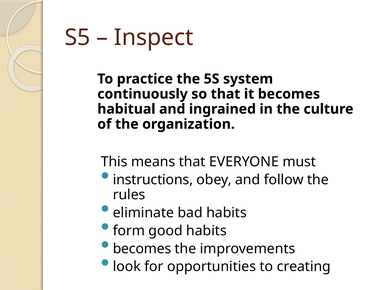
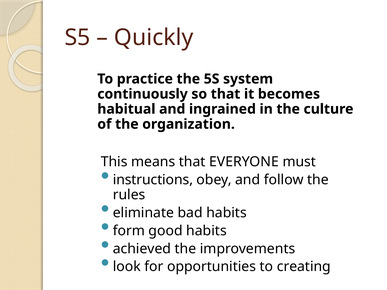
Inspect: Inspect -> Quickly
becomes at (142, 249): becomes -> achieved
